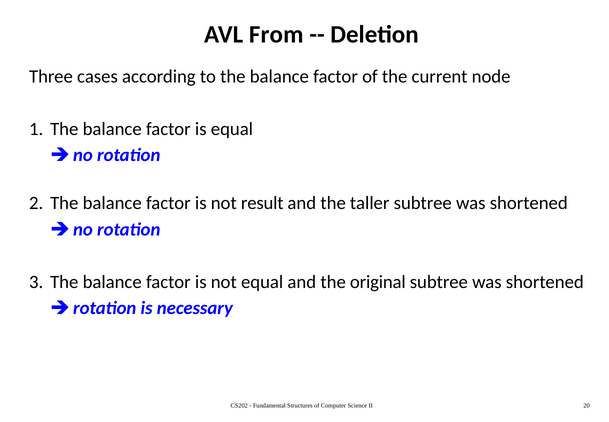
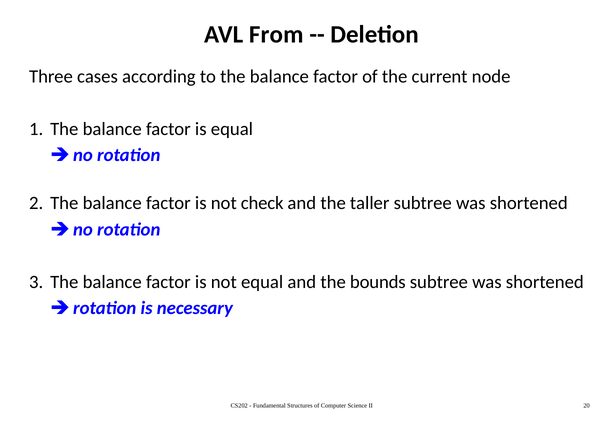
result: result -> check
original: original -> bounds
